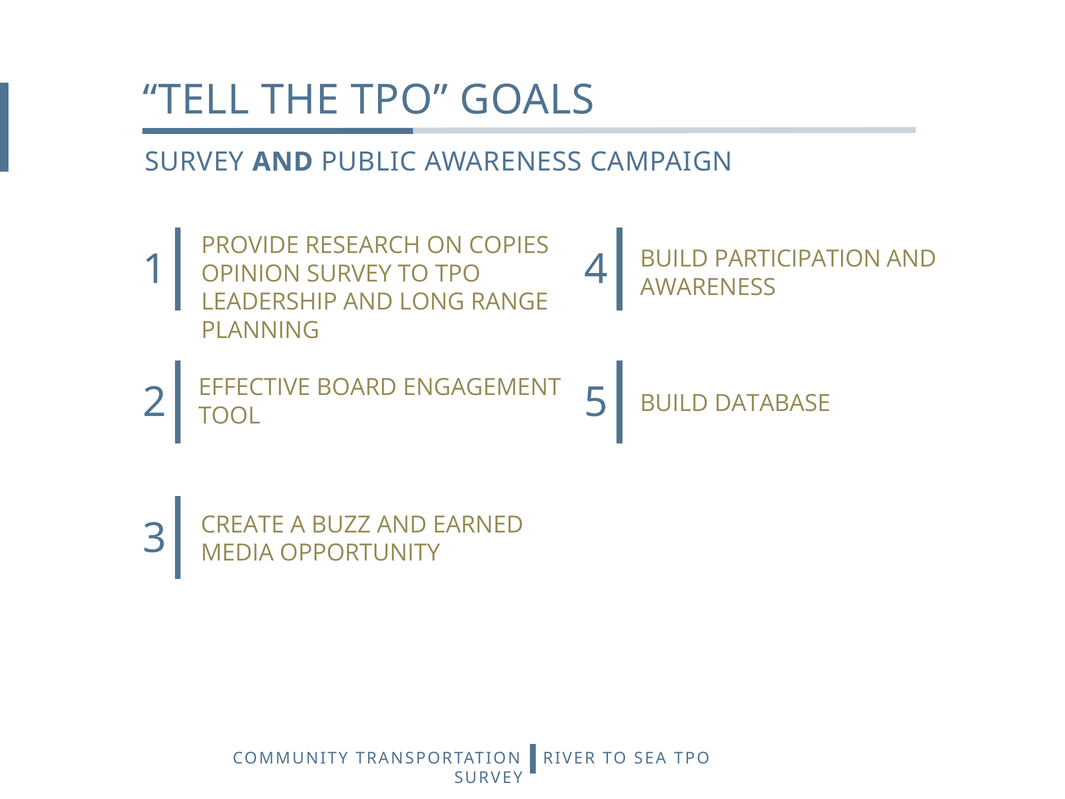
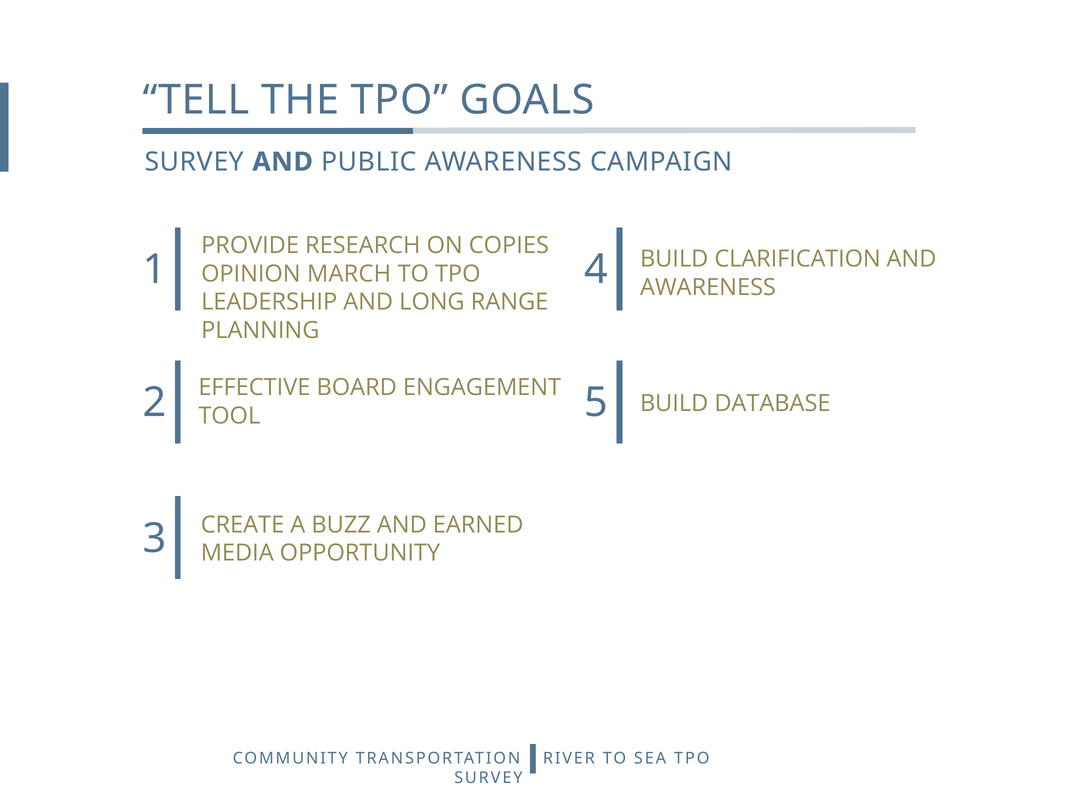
PARTICIPATION: PARTICIPATION -> CLARIFICATION
OPINION SURVEY: SURVEY -> MARCH
